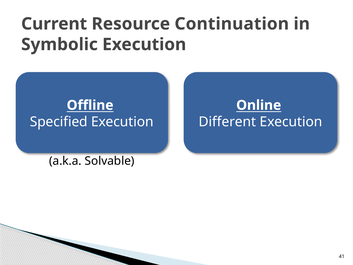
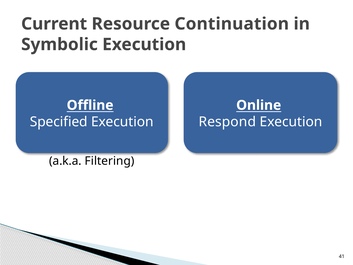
Different: Different -> Respond
Solvable: Solvable -> Filtering
